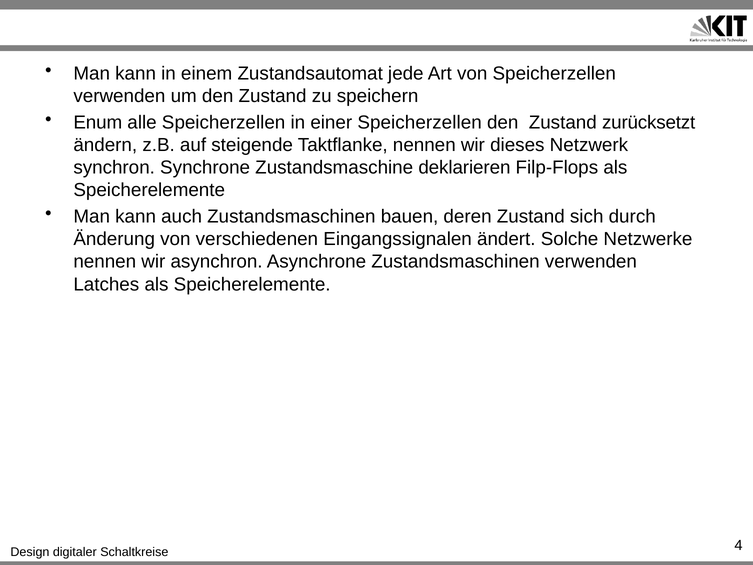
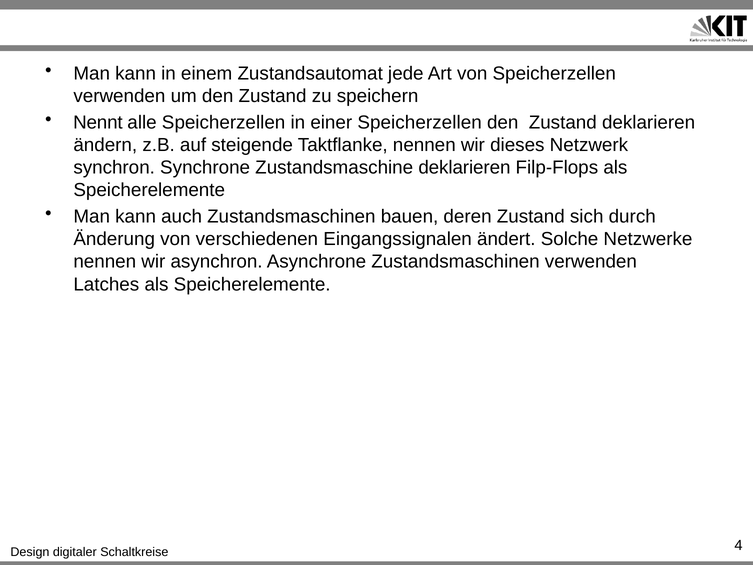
Enum: Enum -> Nennt
Zustand zurücksetzt: zurücksetzt -> deklarieren
